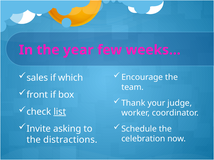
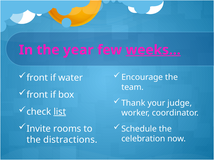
weeks… underline: none -> present
sales at (37, 78): sales -> front
which: which -> water
asking: asking -> rooms
